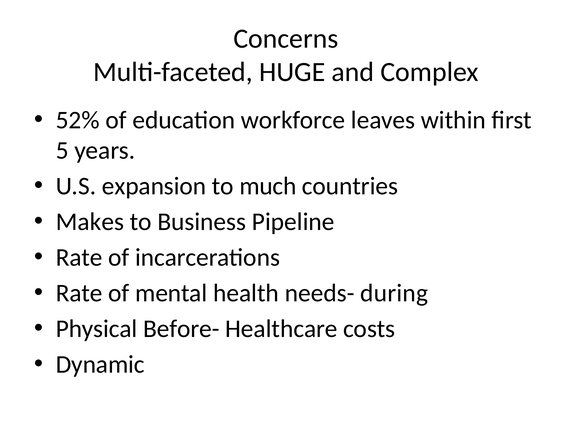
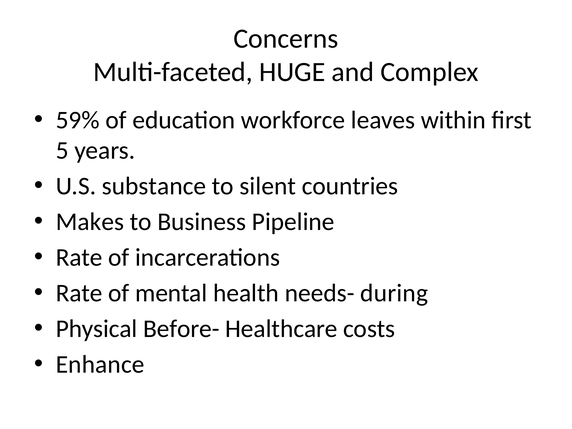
52%: 52% -> 59%
expansion: expansion -> substance
much: much -> silent
Dynamic: Dynamic -> Enhance
